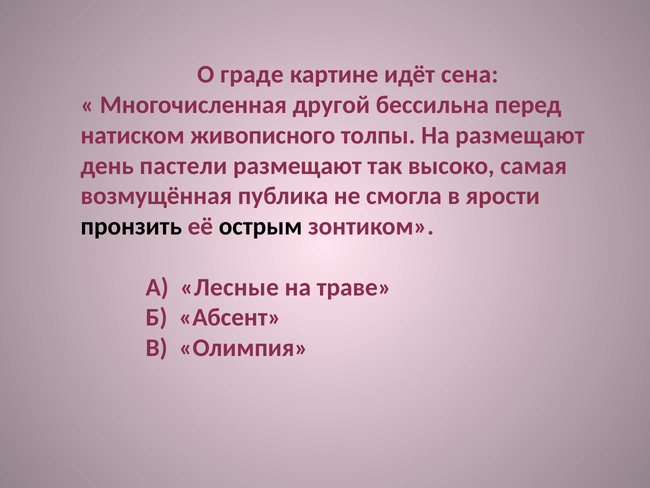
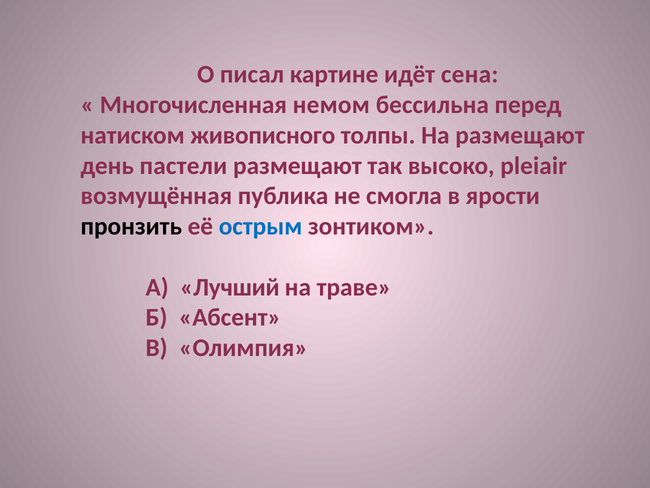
граде: граде -> писал
другой: другой -> немом
самая: самая -> pleiair
острым colour: black -> blue
Лесные: Лесные -> Лучший
